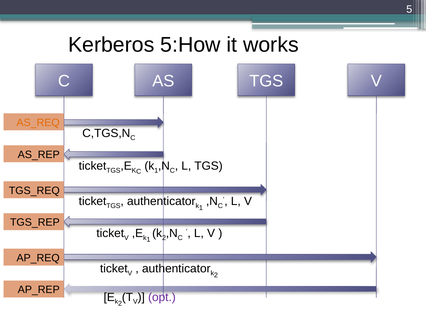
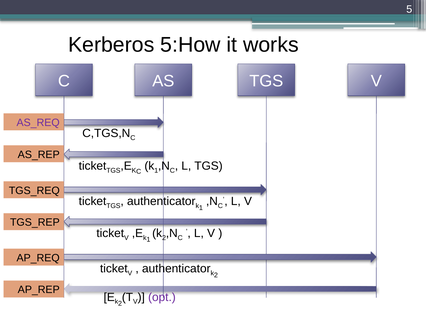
AS_REQ colour: orange -> purple
